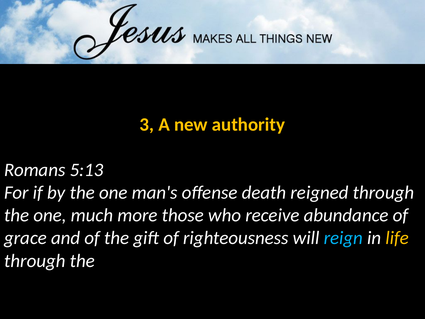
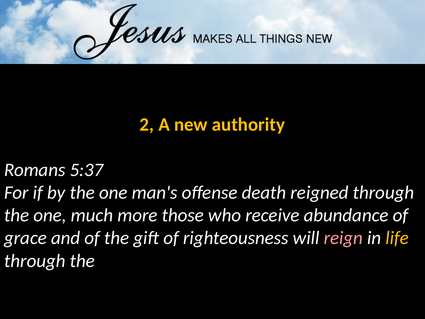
3: 3 -> 2
5:13: 5:13 -> 5:37
reign colour: light blue -> pink
